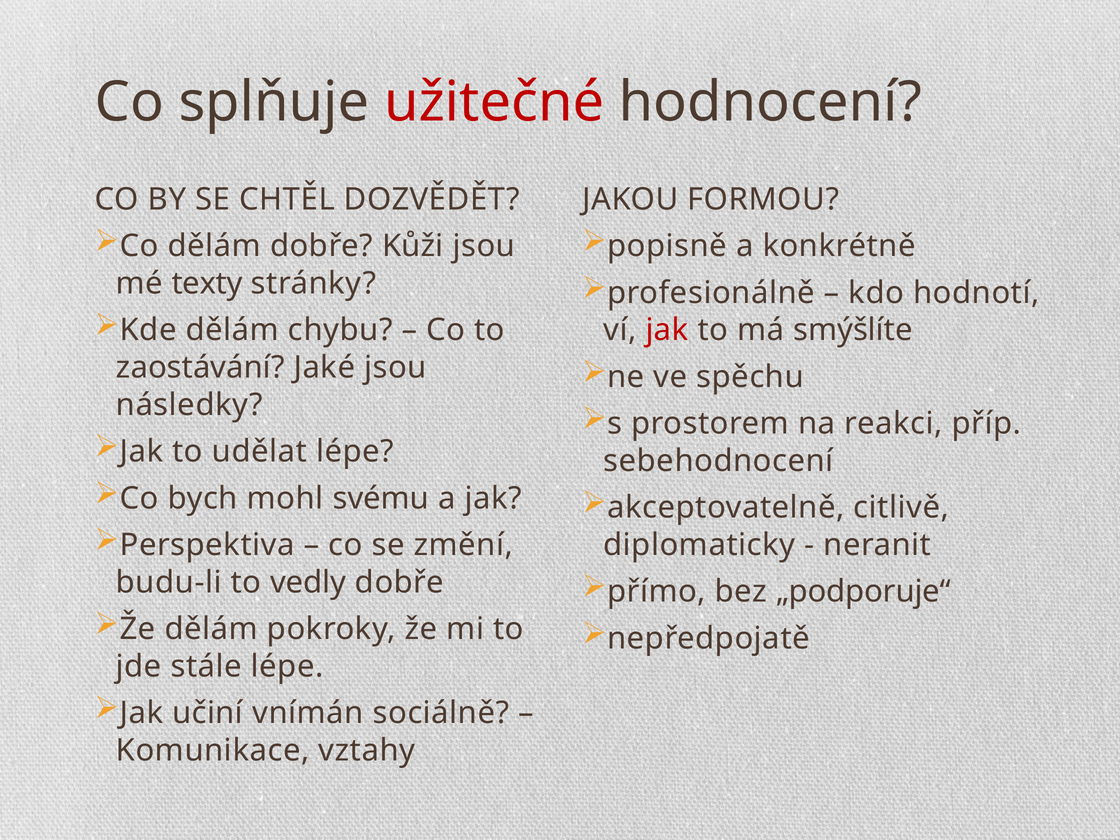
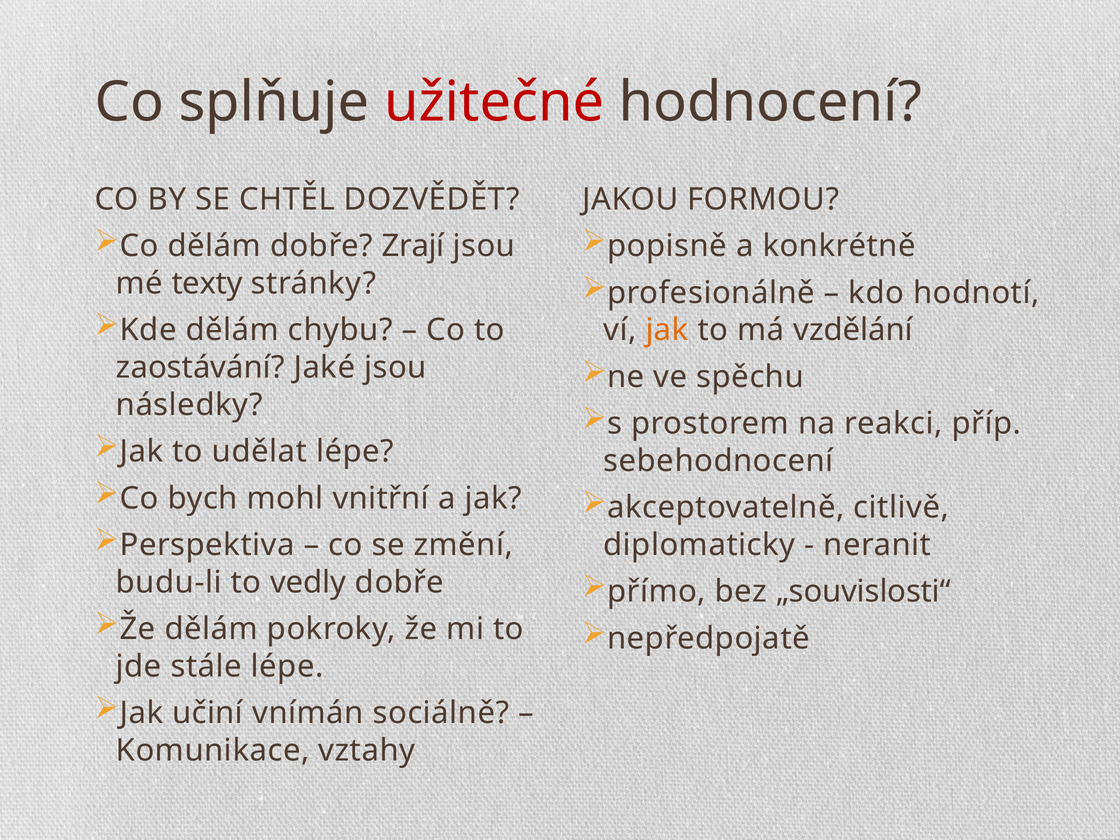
Kůži: Kůži -> Zrají
jak at (667, 330) colour: red -> orange
smýšlíte: smýšlíte -> vzdělání
svému: svému -> vnitřní
„podporuje“: „podporuje“ -> „souvislosti“
